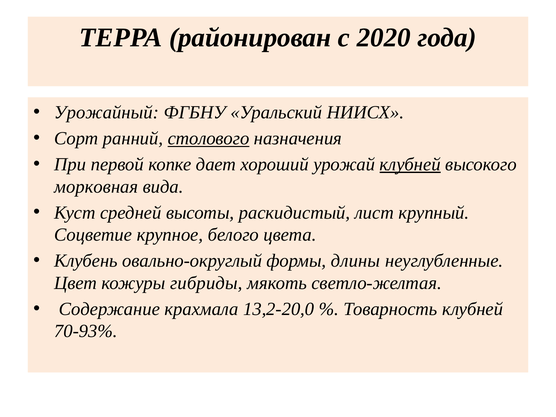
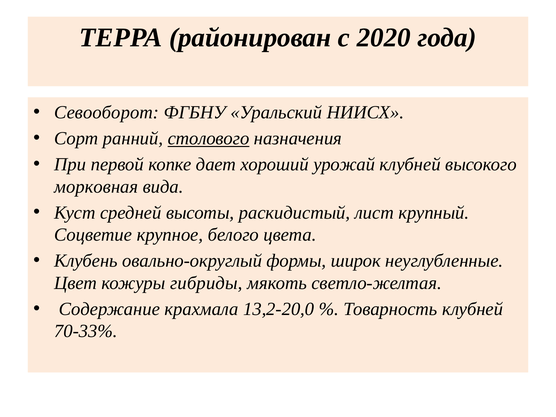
Урожайный: Урожайный -> Севооборот
клубней at (410, 164) underline: present -> none
длины: длины -> широк
70-93%: 70-93% -> 70-33%
